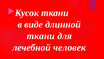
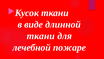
человек: человек -> пожаре
